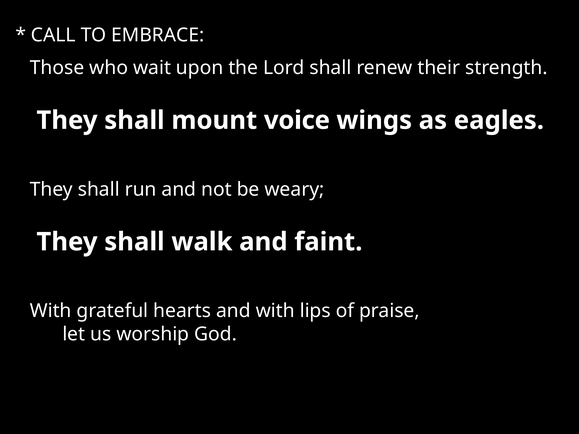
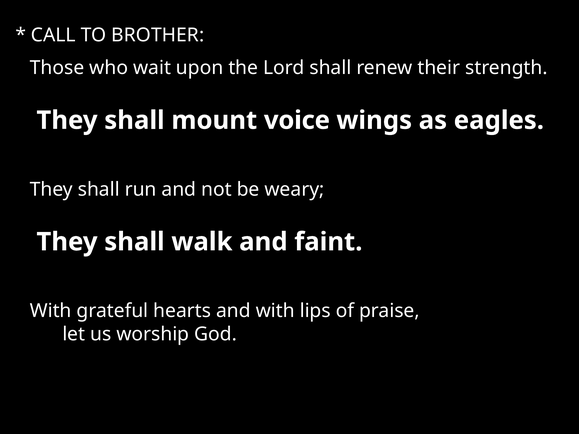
EMBRACE: EMBRACE -> BROTHER
